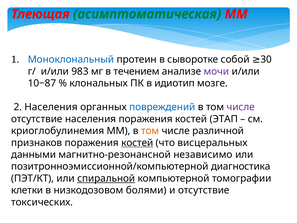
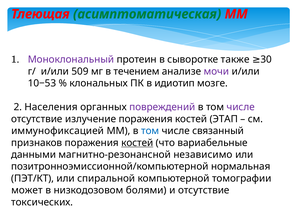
Моноклональный colour: blue -> purple
собой: собой -> также
983: 983 -> 509
10−87: 10−87 -> 10−53
повреждений colour: blue -> purple
отсутствие населения: населения -> излучение
криоглобулинемия: криоглобулинемия -> иммунофиксацией
том at (150, 131) colour: orange -> blue
различной: различной -> связанный
висцеральных: висцеральных -> вариабельные
диагностика: диагностика -> нормальная
спиральной underline: present -> none
клетки: клетки -> может
